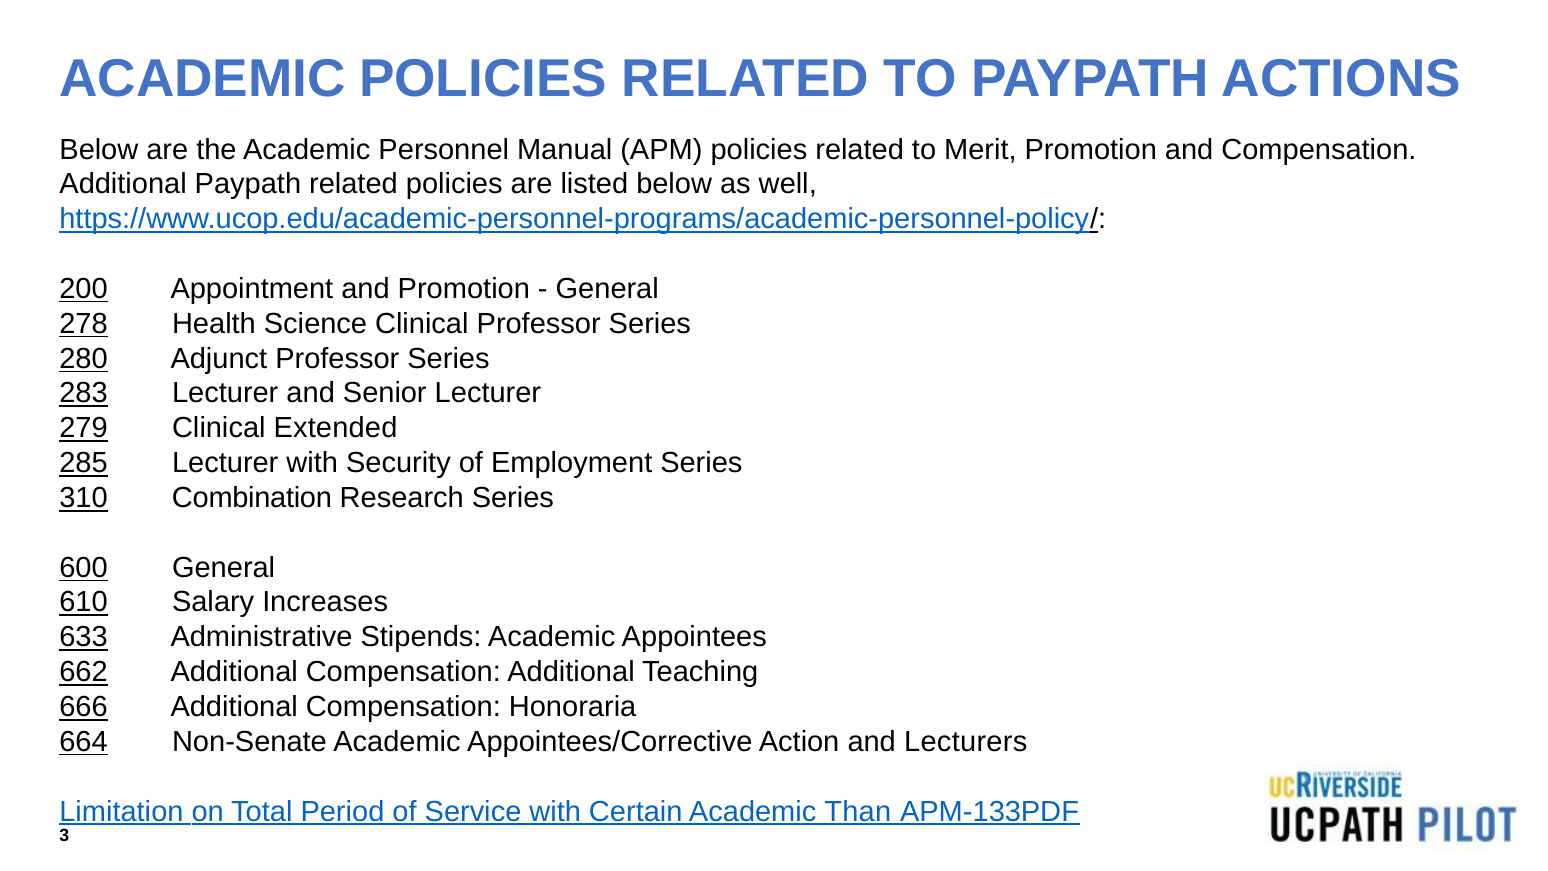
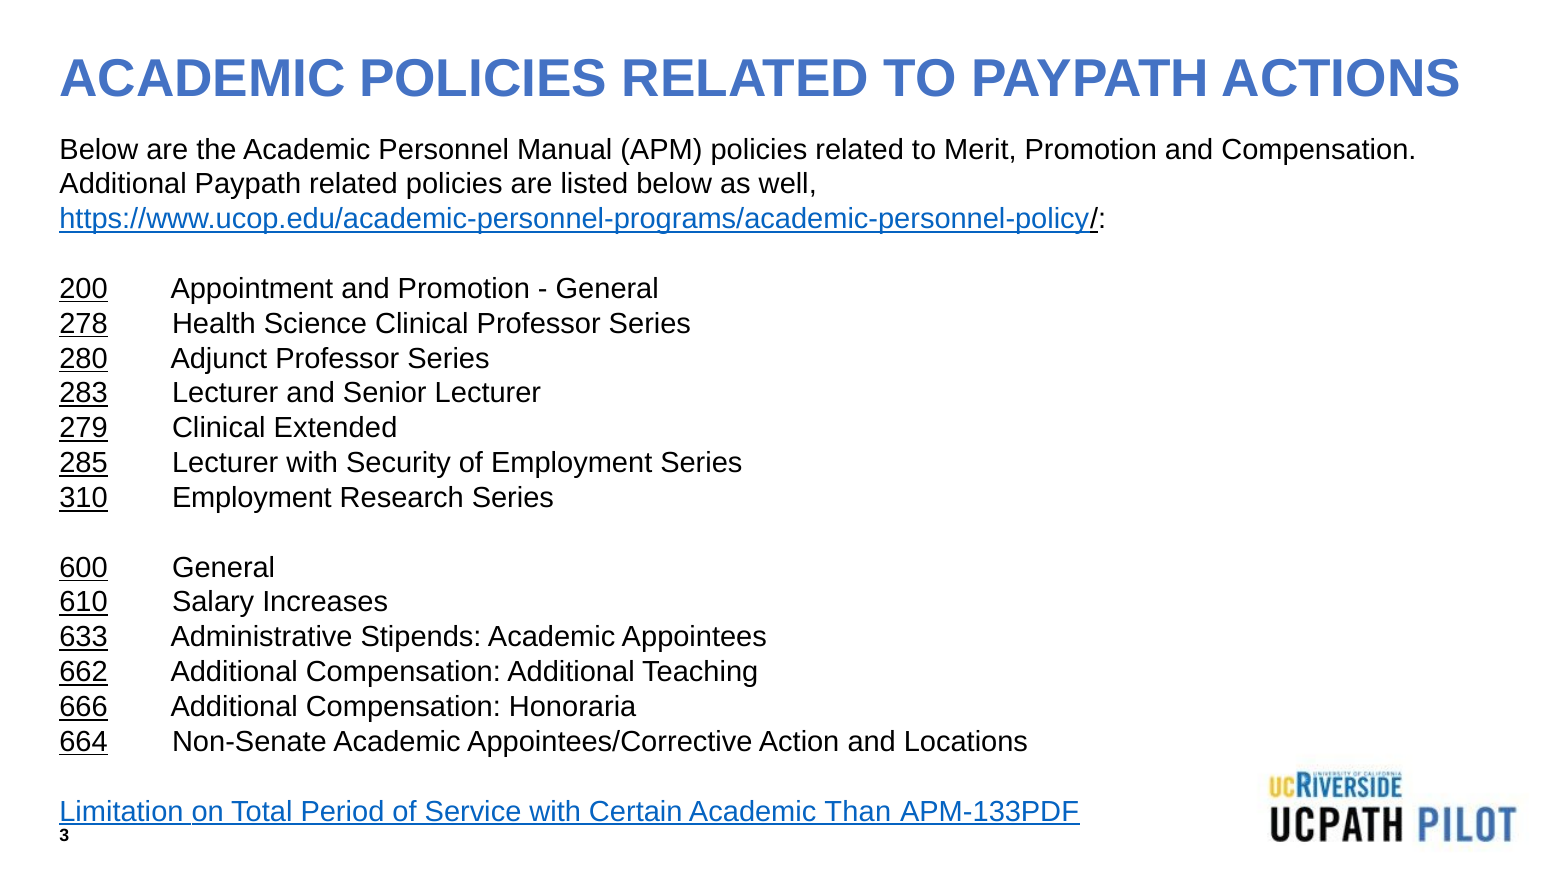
310 Combination: Combination -> Employment
Lecturers: Lecturers -> Locations
